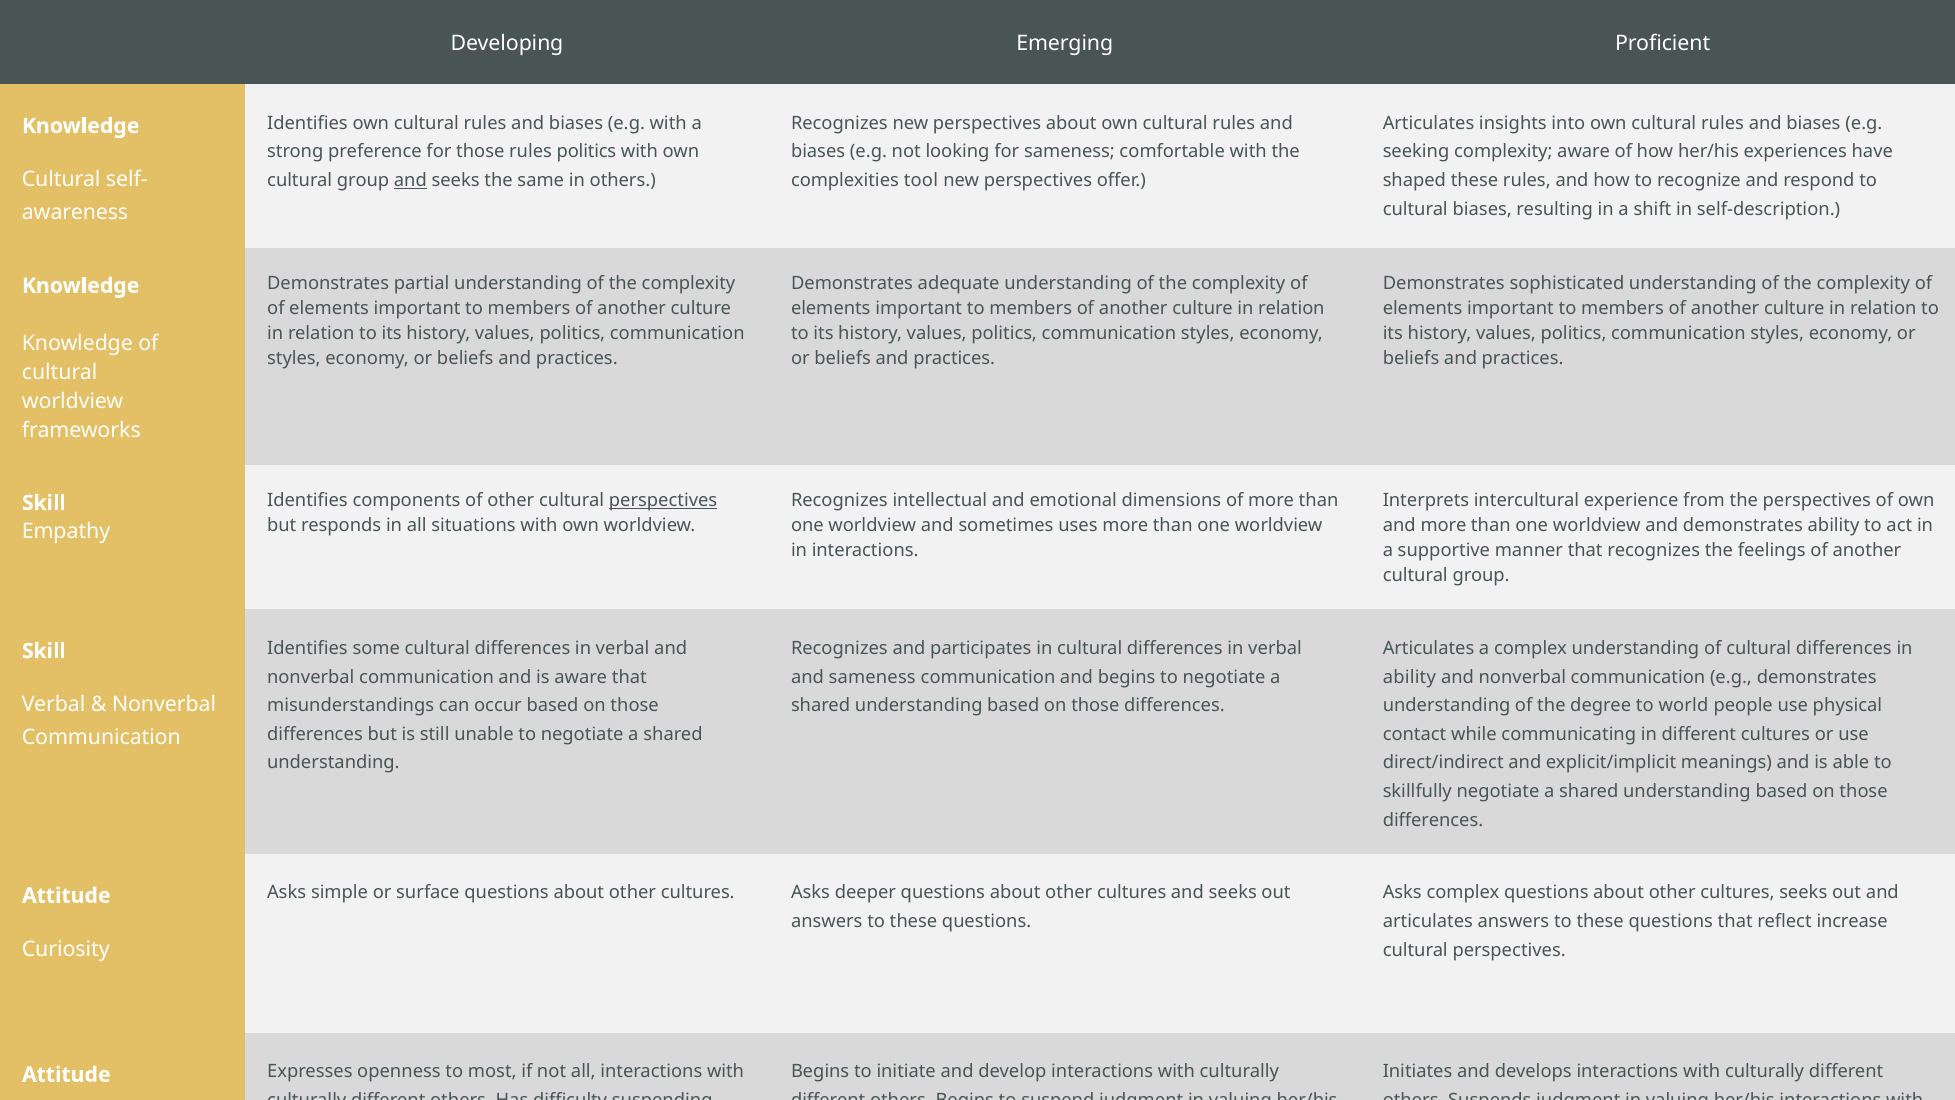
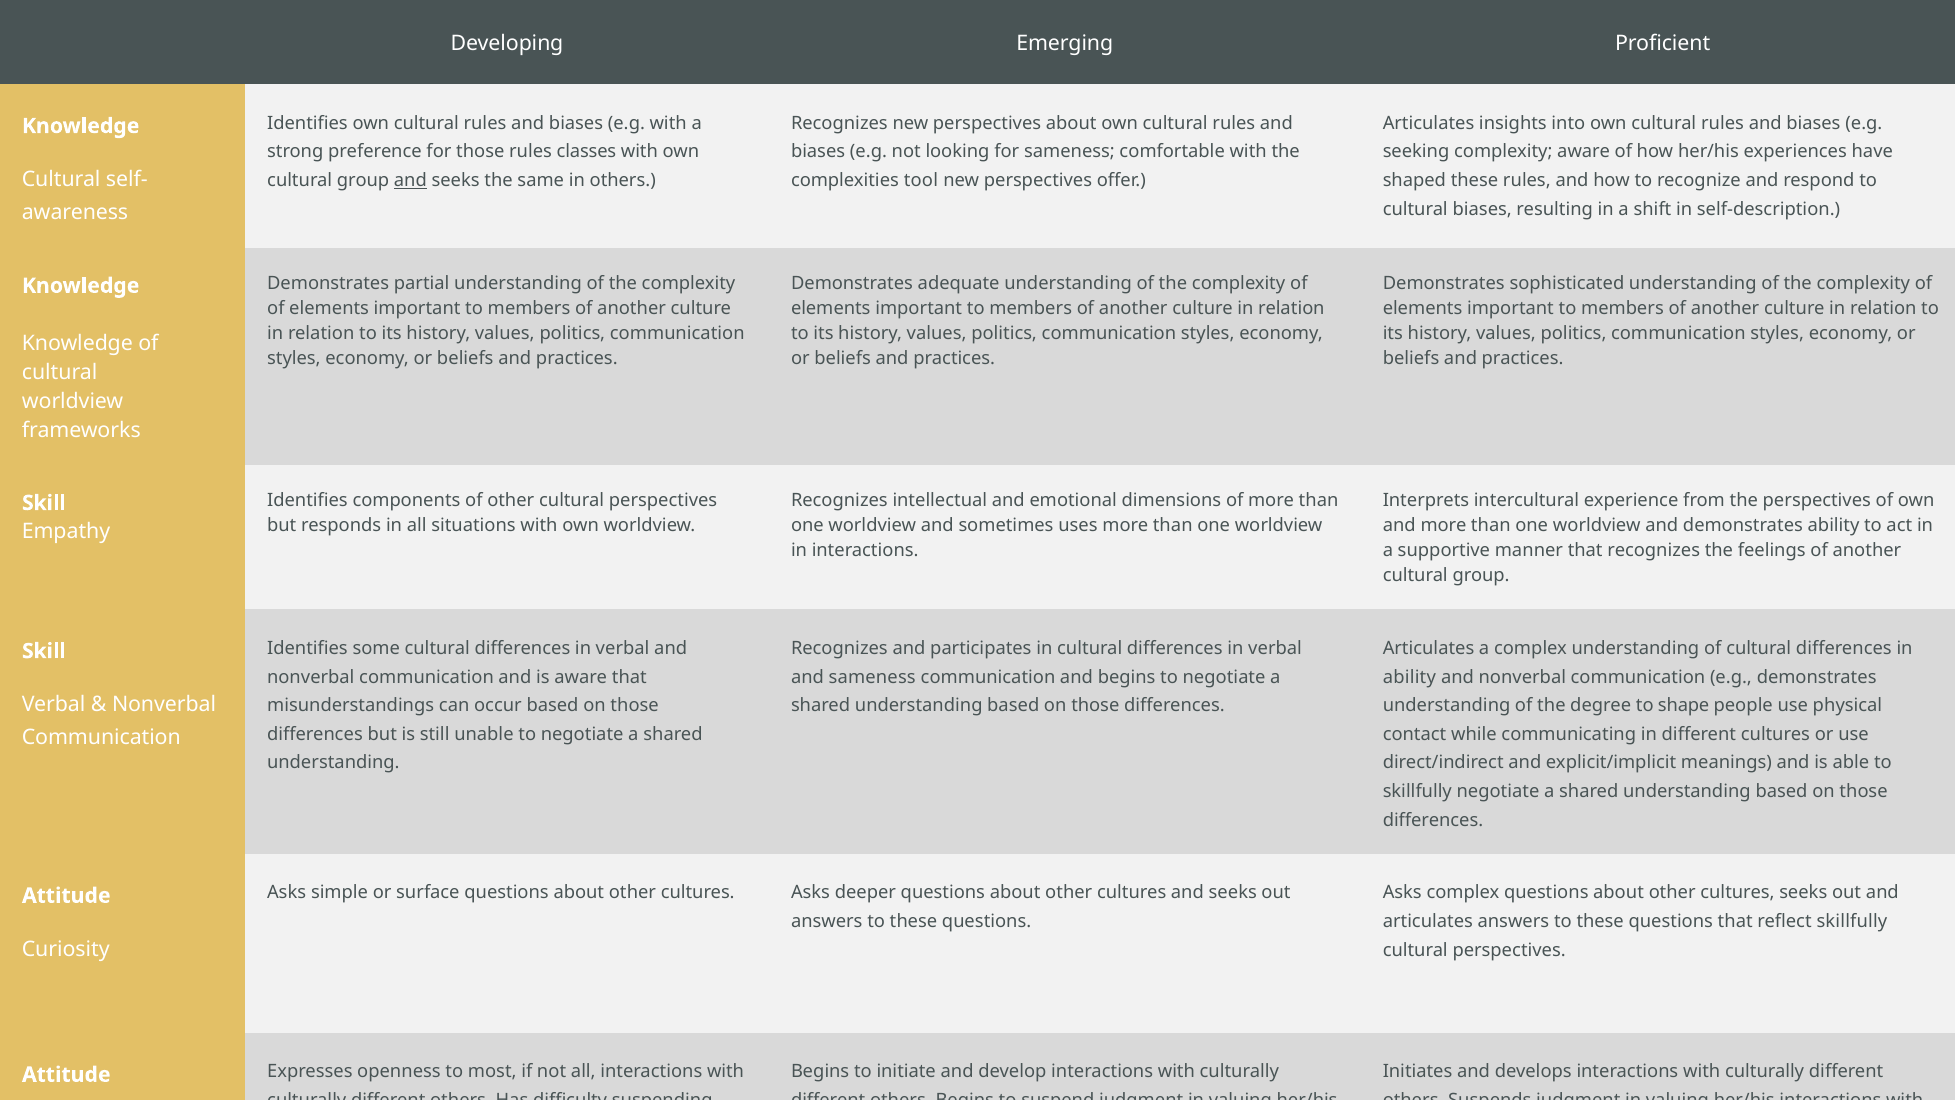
rules politics: politics -> classes
perspectives at (663, 501) underline: present -> none
world: world -> shape
reflect increase: increase -> skillfully
